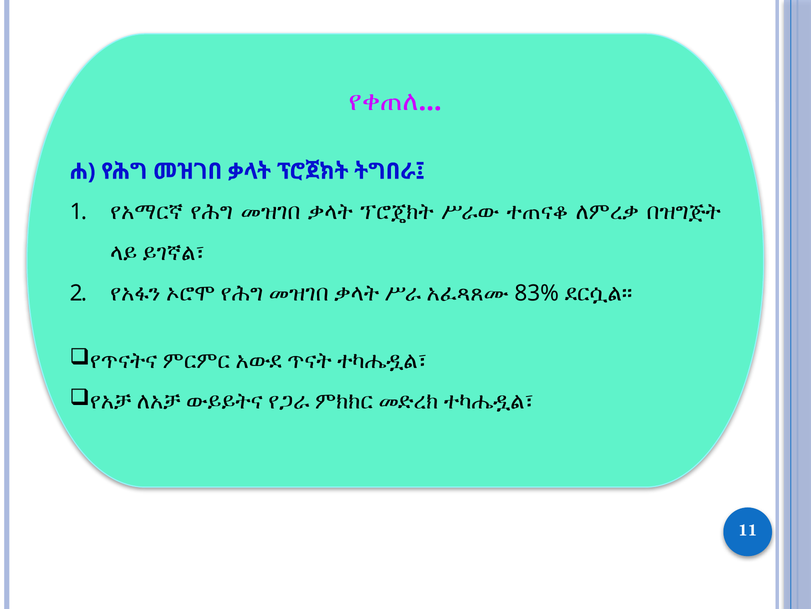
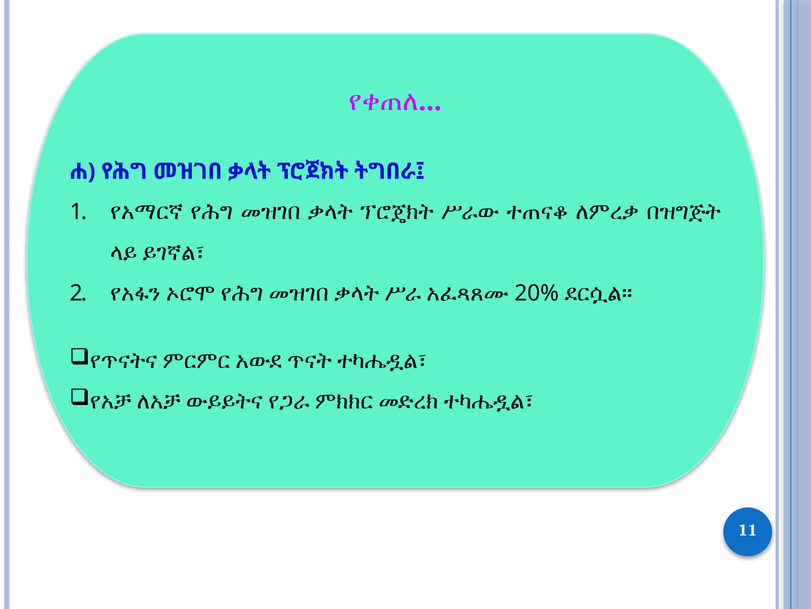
83%: 83% -> 20%
